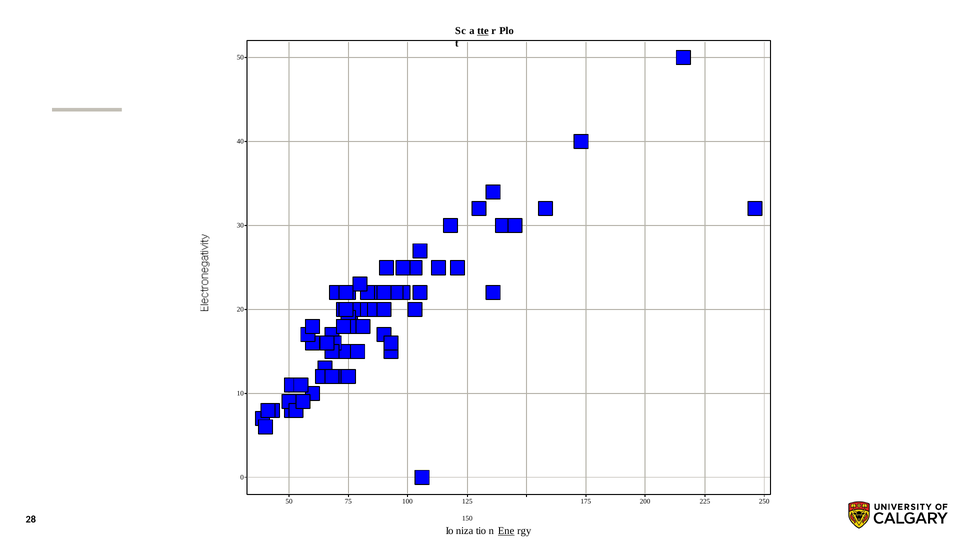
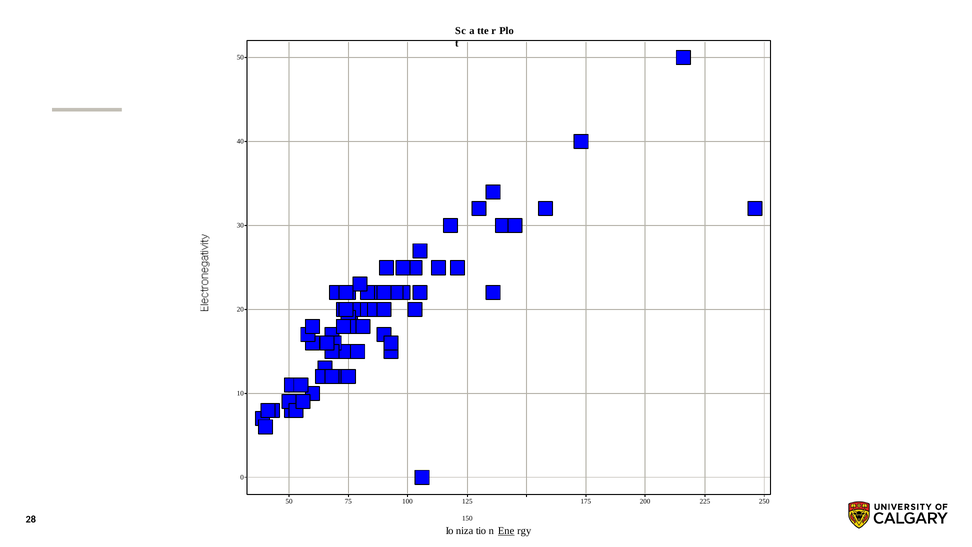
tte underline: present -> none
